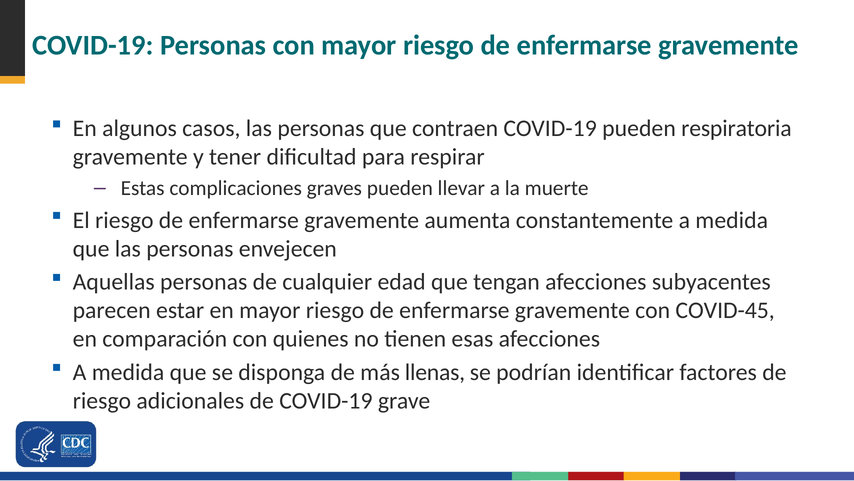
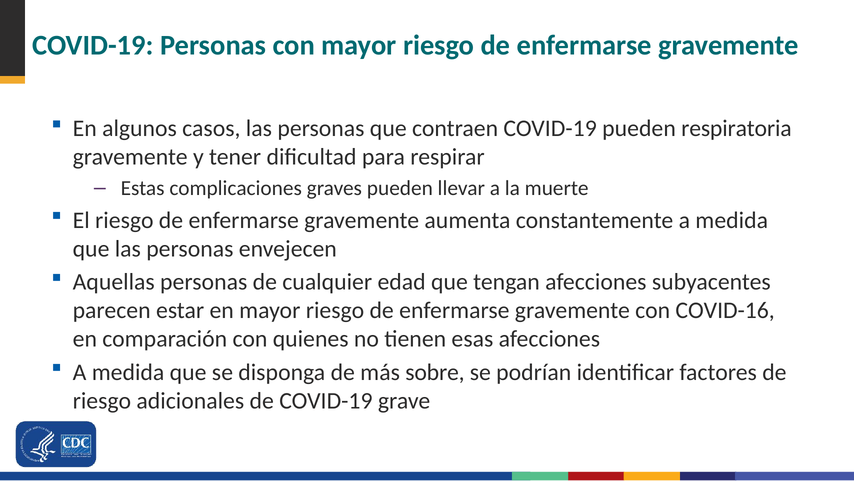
COVID-45: COVID-45 -> COVID-16
llenas: llenas -> sobre
